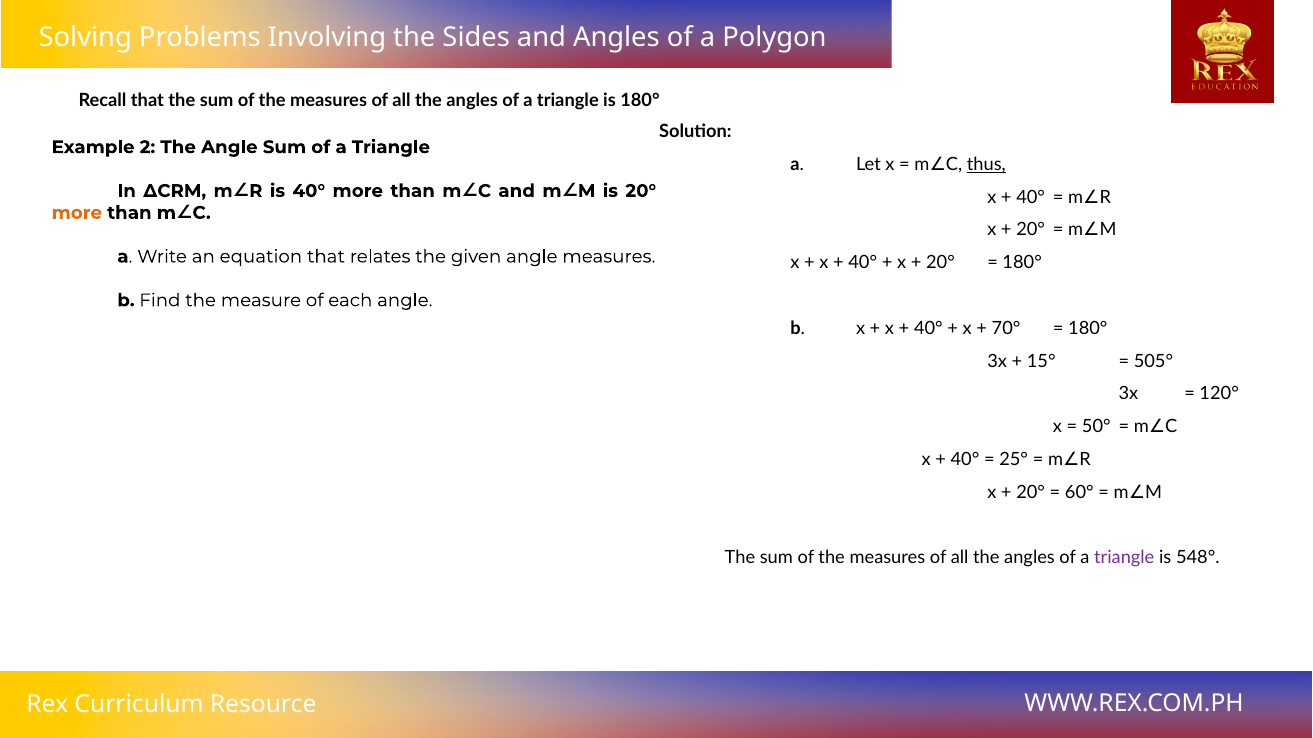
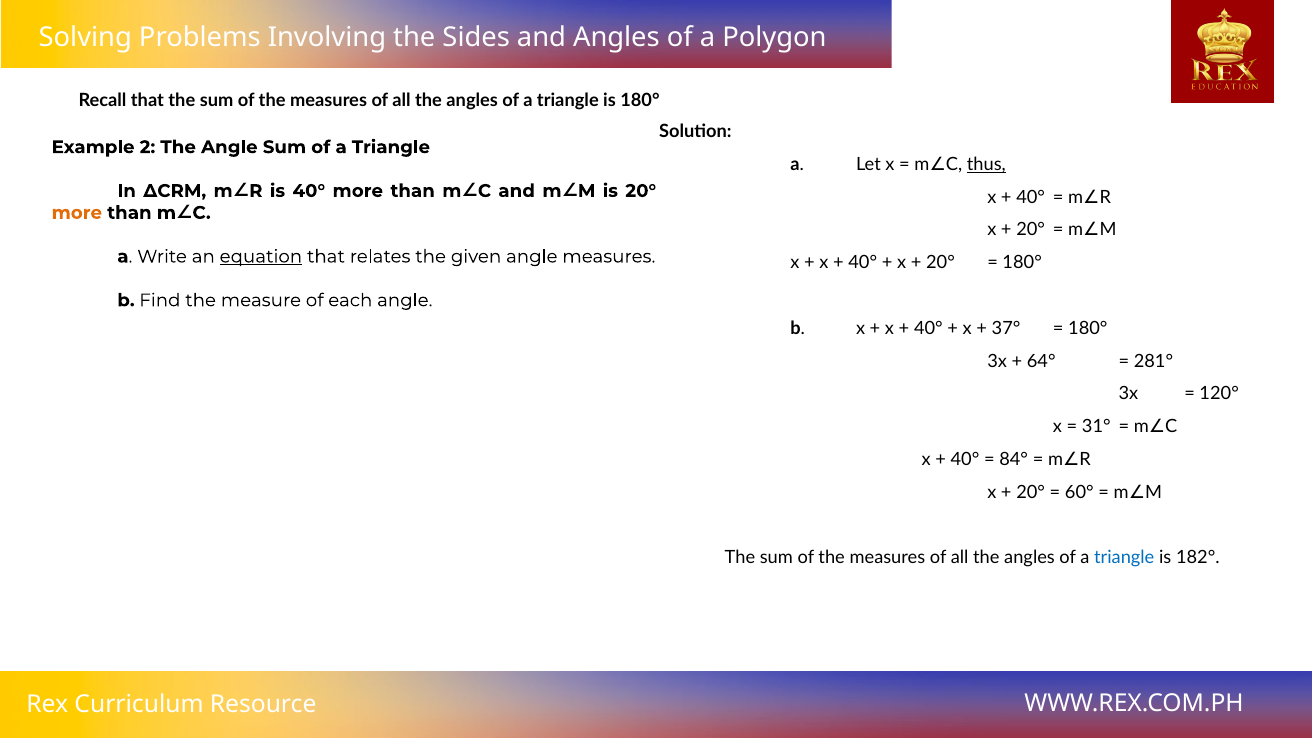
equation underline: none -> present
70°: 70° -> 37°
15°: 15° -> 64°
505°: 505° -> 281°
50°: 50° -> 31°
25°: 25° -> 84°
triangle at (1124, 558) colour: purple -> blue
548°: 548° -> 182°
